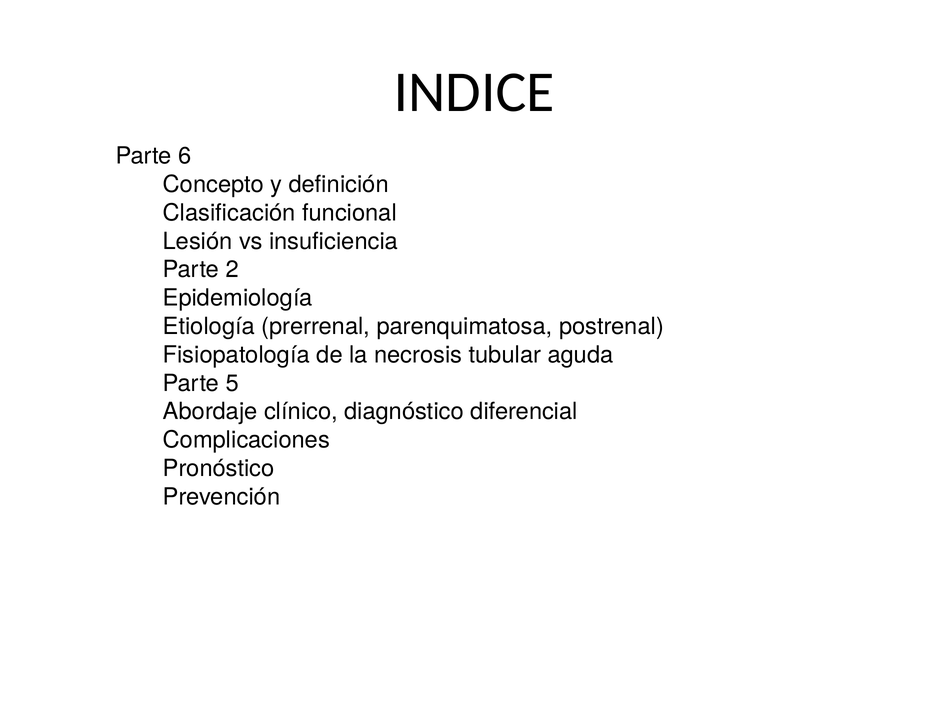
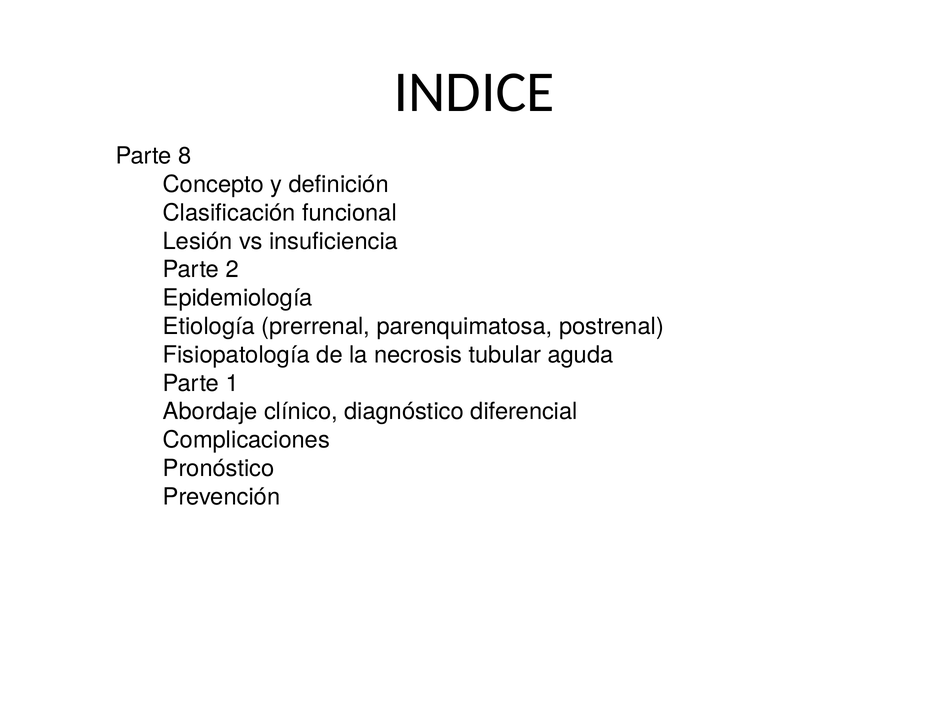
6: 6 -> 8
5: 5 -> 1
